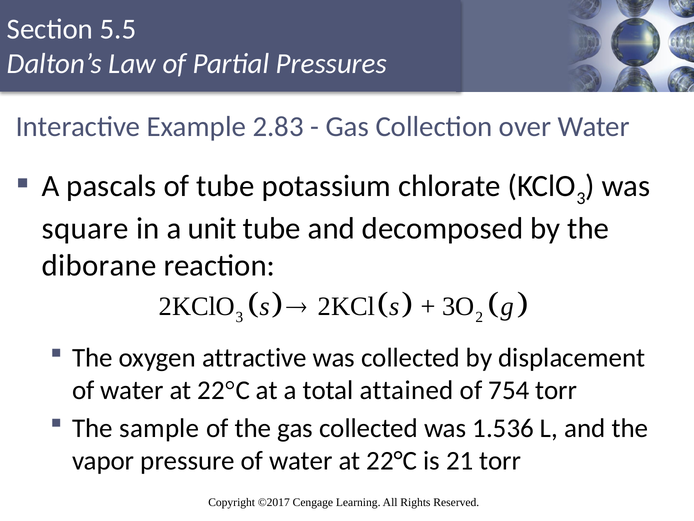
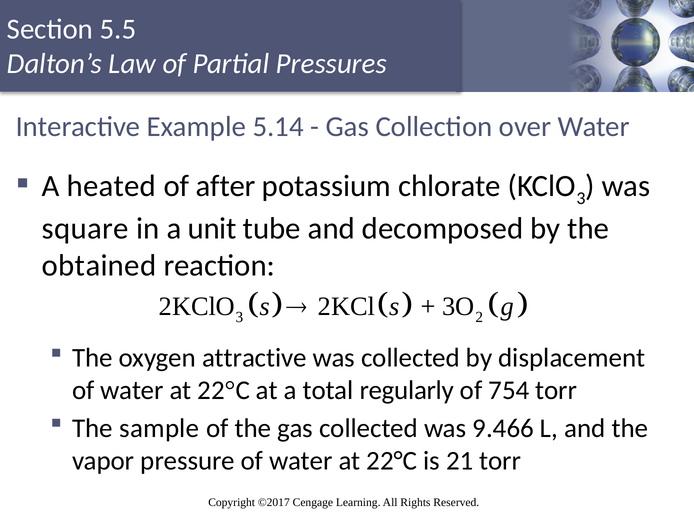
2.83: 2.83 -> 5.14
pascals: pascals -> heated
of tube: tube -> after
diborane: diborane -> obtained
attained: attained -> regularly
1.536: 1.536 -> 9.466
